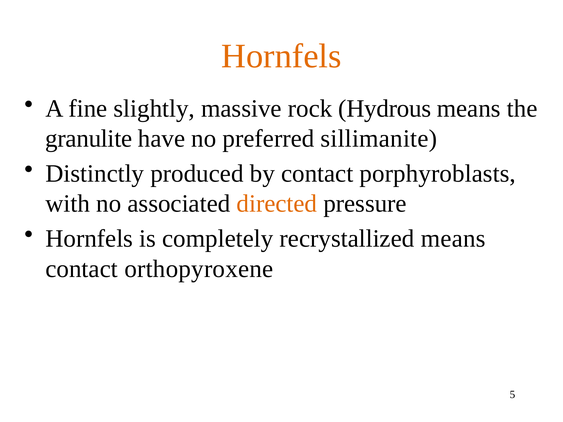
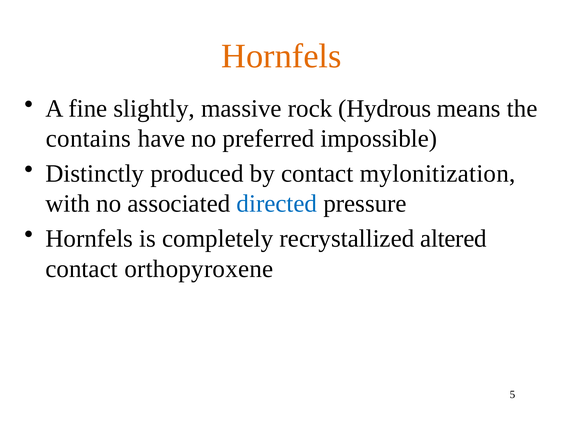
granulite: granulite -> contains
sillimanite: sillimanite -> impossible
porphyroblasts: porphyroblasts -> mylonitization
directed colour: orange -> blue
recrystallized means: means -> altered
